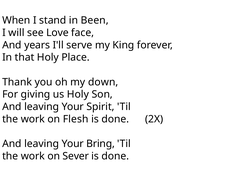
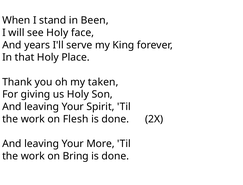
see Love: Love -> Holy
down: down -> taken
Bring: Bring -> More
Sever: Sever -> Bring
